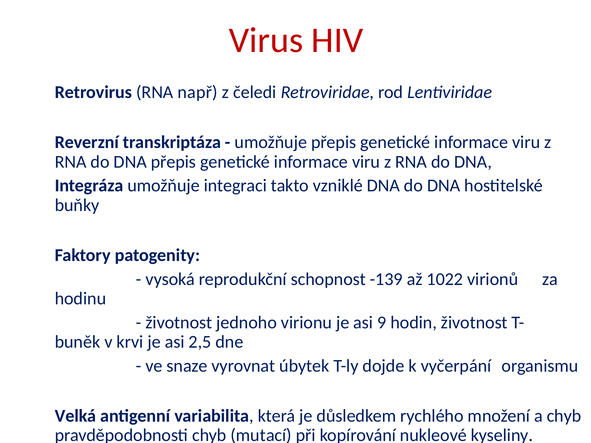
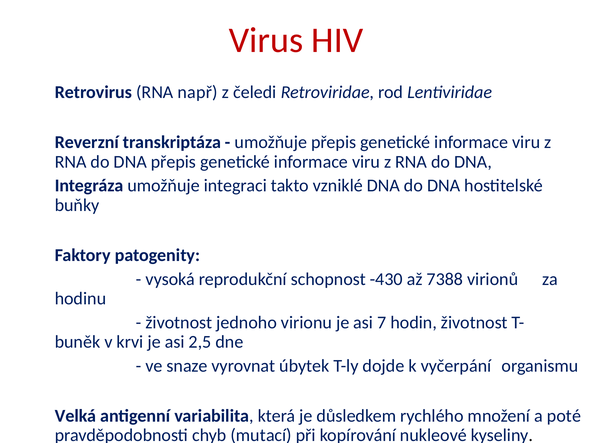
-139: -139 -> -430
1022: 1022 -> 7388
9: 9 -> 7
a chyb: chyb -> poté
